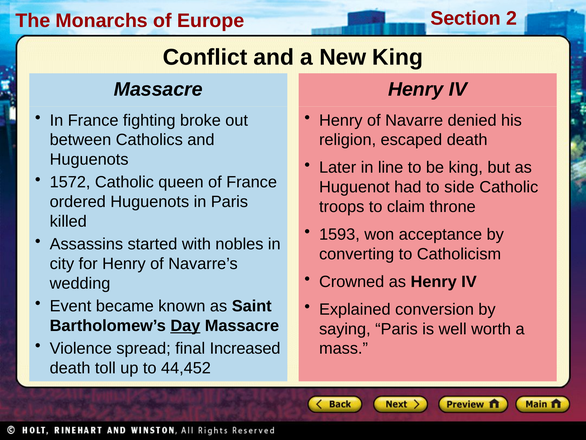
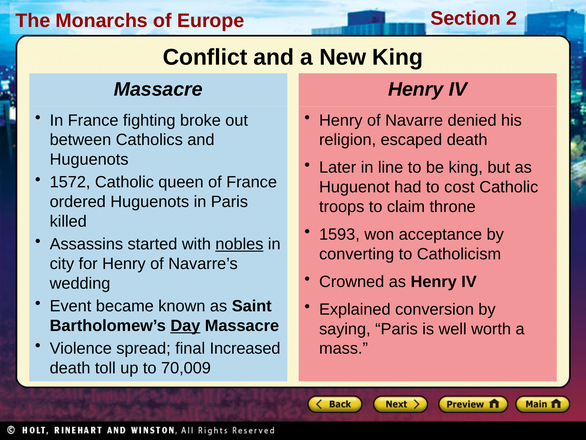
side: side -> cost
nobles underline: none -> present
44,452: 44,452 -> 70,009
